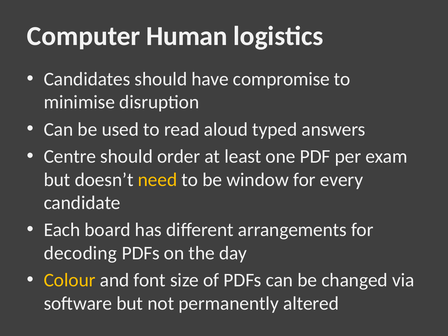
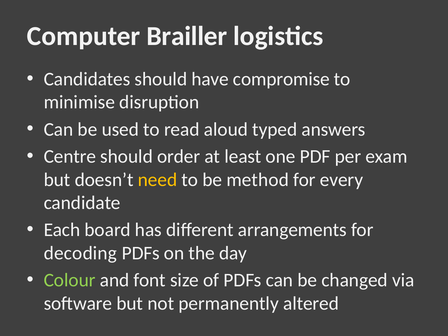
Human: Human -> Brailler
window: window -> method
Colour colour: yellow -> light green
